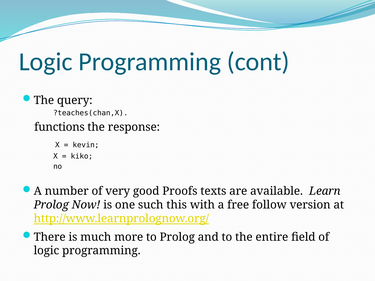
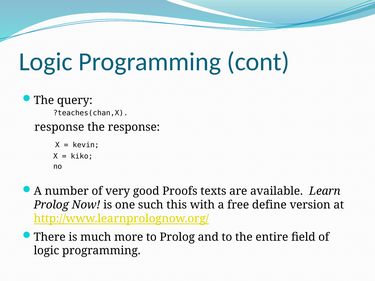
functions at (59, 127): functions -> response
follow: follow -> define
